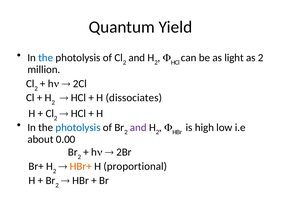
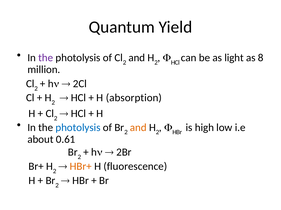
the at (46, 58) colour: blue -> purple
as 2: 2 -> 8
dissociates: dissociates -> absorption
and at (138, 128) colour: purple -> orange
0.00: 0.00 -> 0.61
proportional: proportional -> fluorescence
